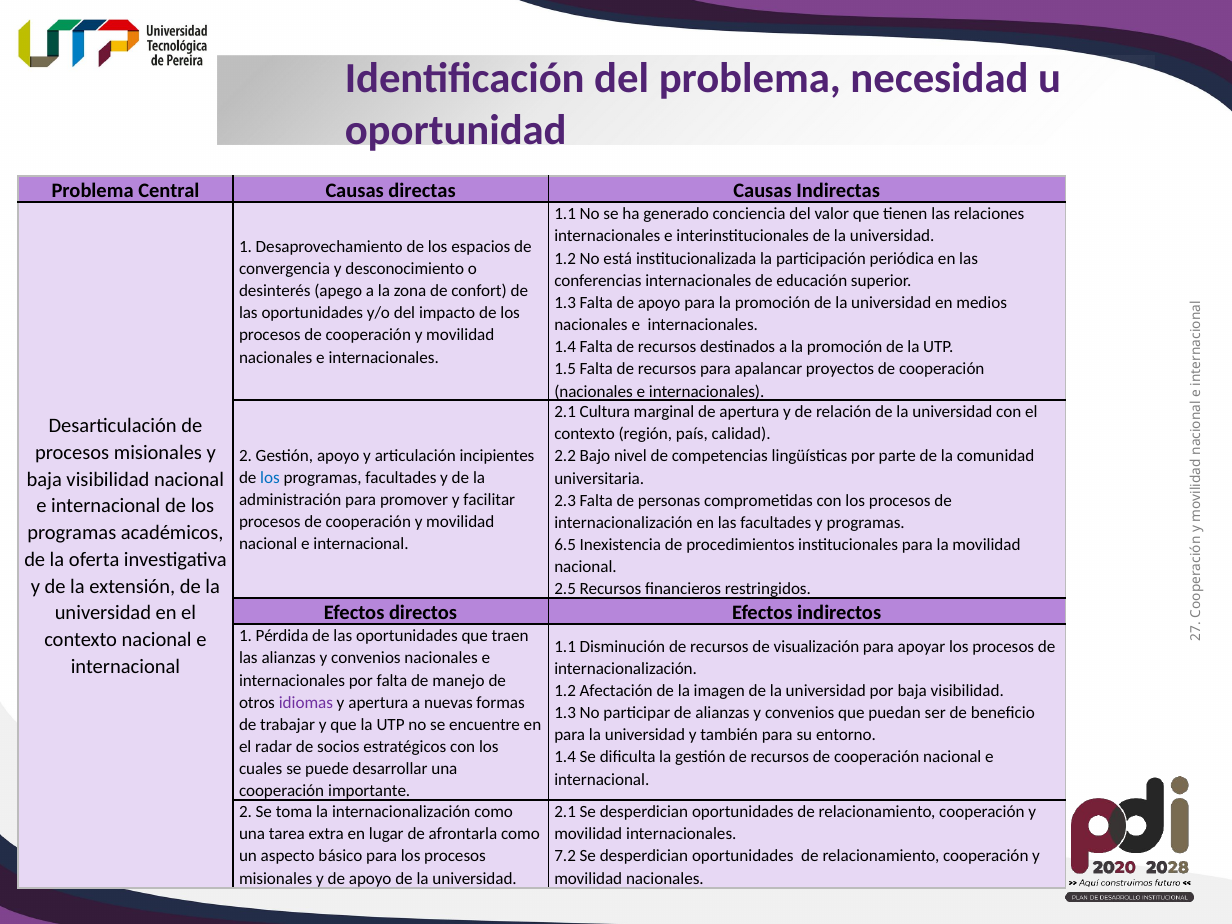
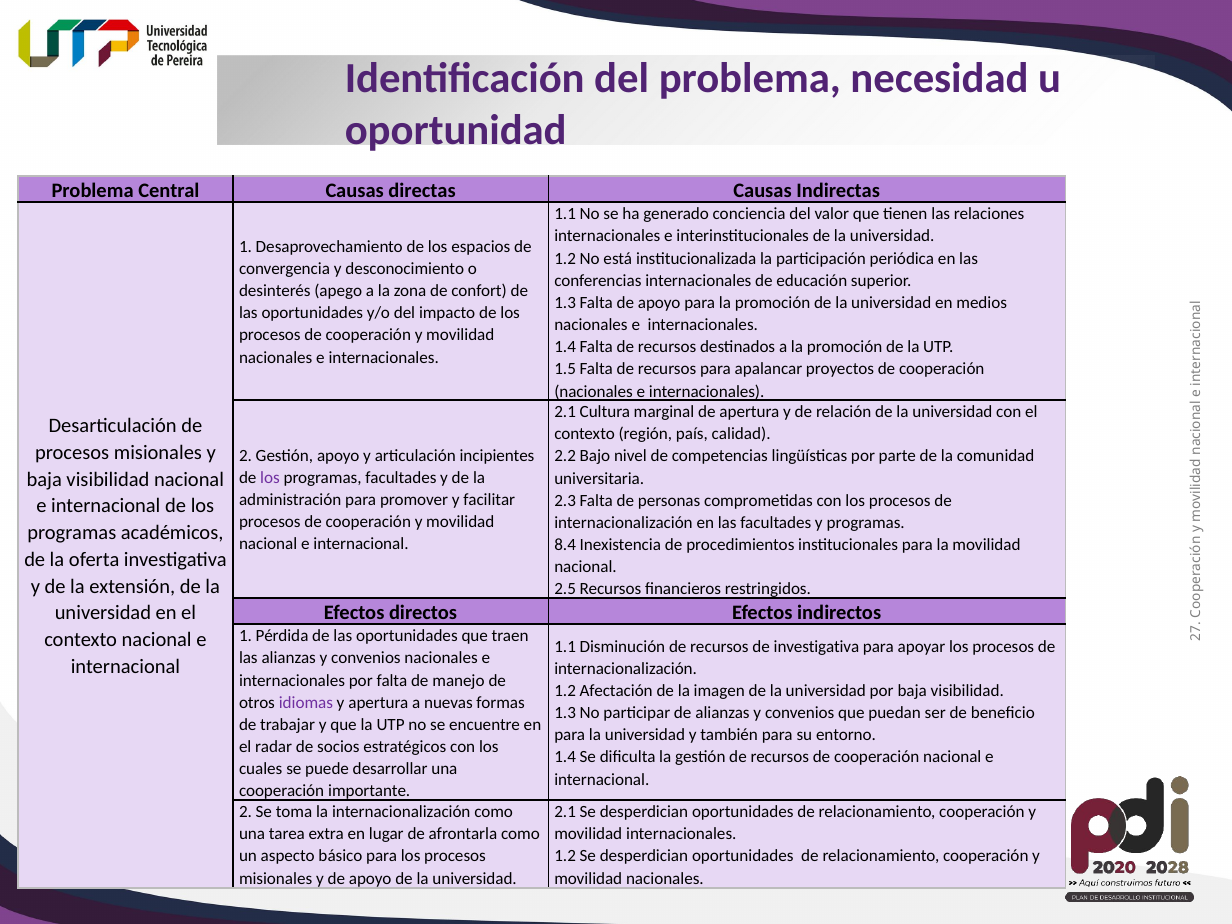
los at (270, 478) colour: blue -> purple
6.5: 6.5 -> 8.4
de visualización: visualización -> investigativa
7.2 at (565, 856): 7.2 -> 1.2
